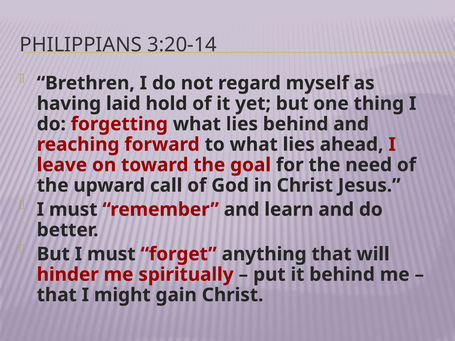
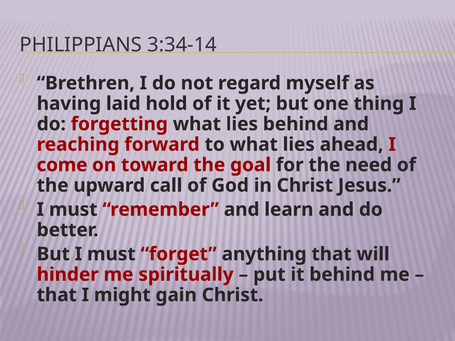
3:20-14: 3:20-14 -> 3:34-14
leave: leave -> come
